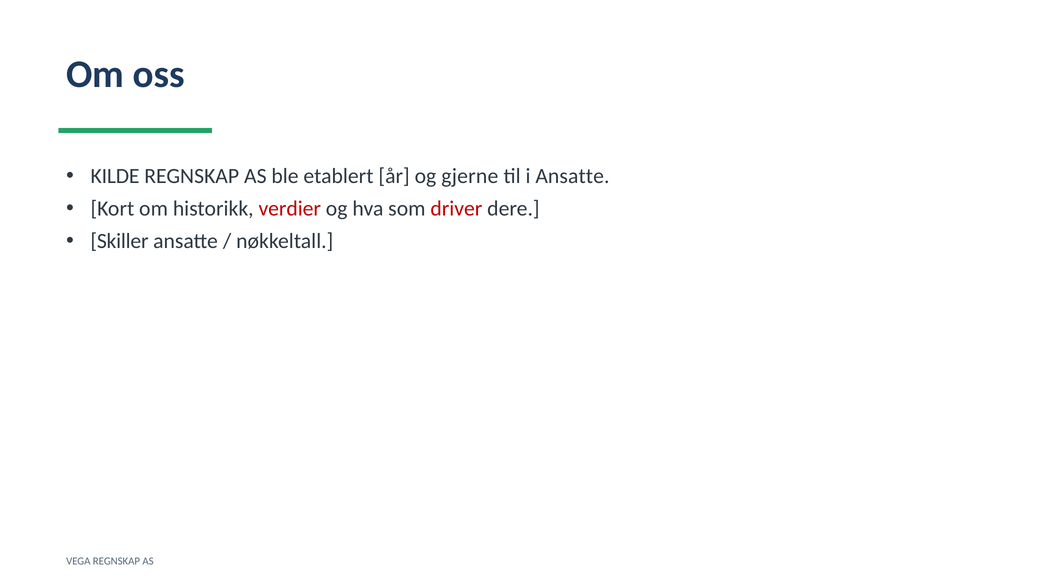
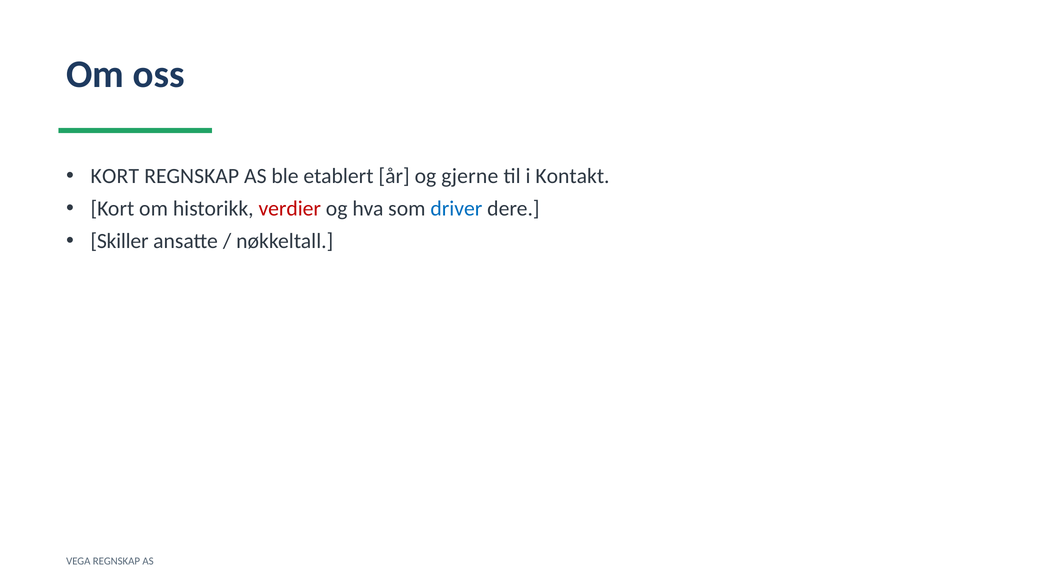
KILDE at (115, 176): KILDE -> KORT
i Ansatte: Ansatte -> Kontakt
driver colour: red -> blue
